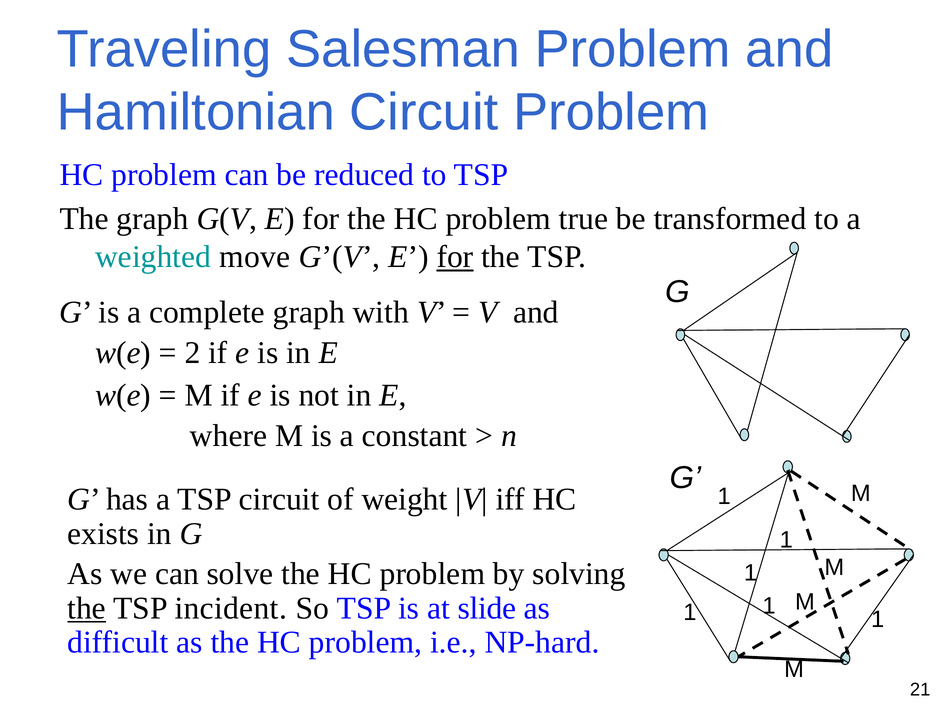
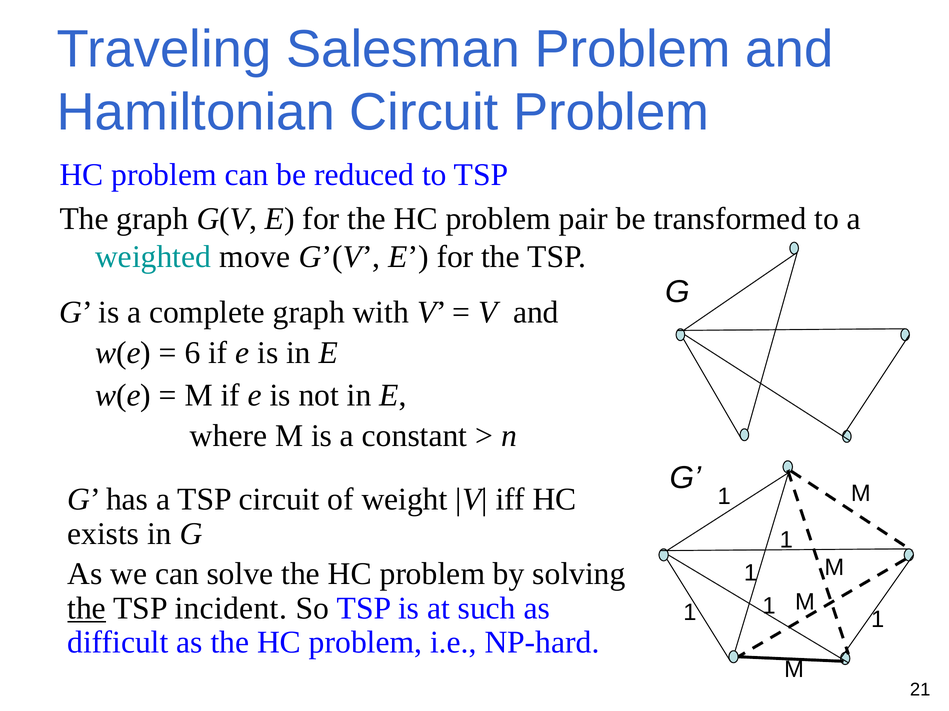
true: true -> pair
for at (455, 257) underline: present -> none
2: 2 -> 6
slide: slide -> such
